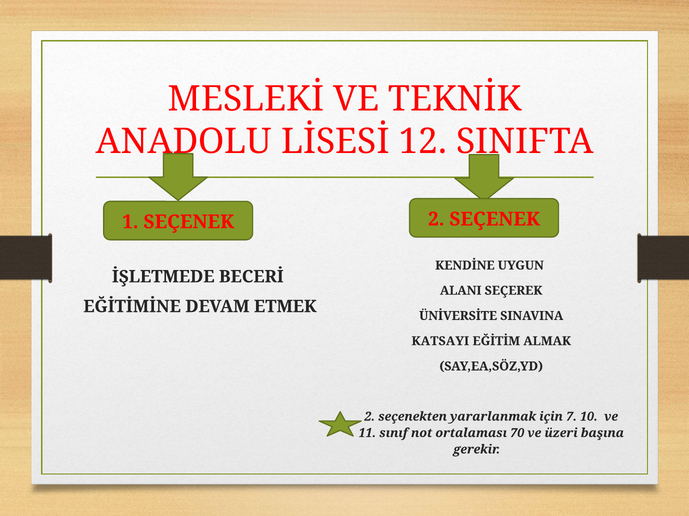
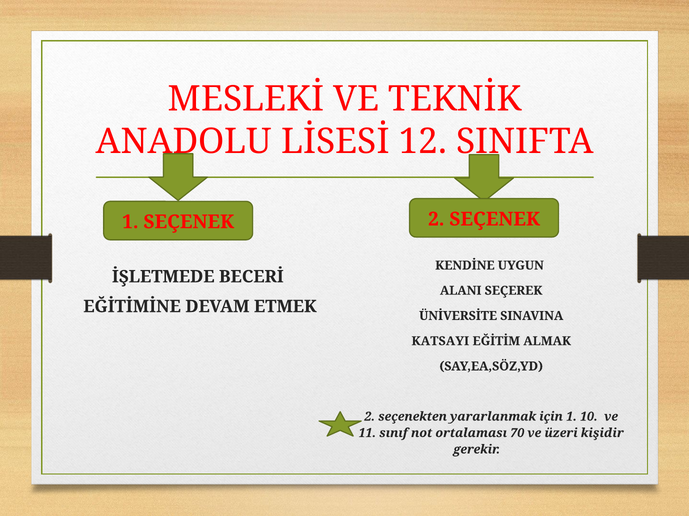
için 7: 7 -> 1
başına: başına -> kişidir
